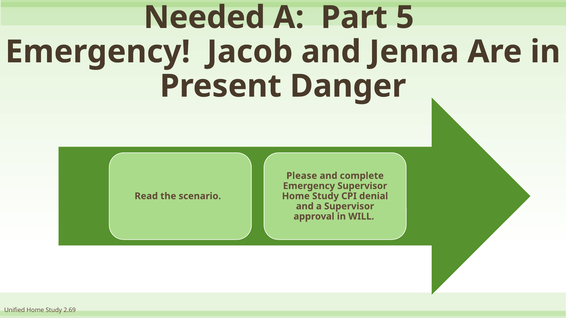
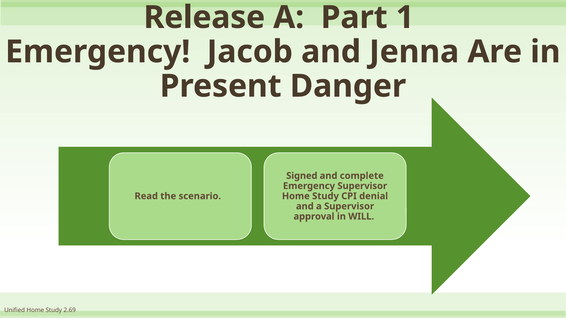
Needed: Needed -> Release
5: 5 -> 1
Please: Please -> Signed
